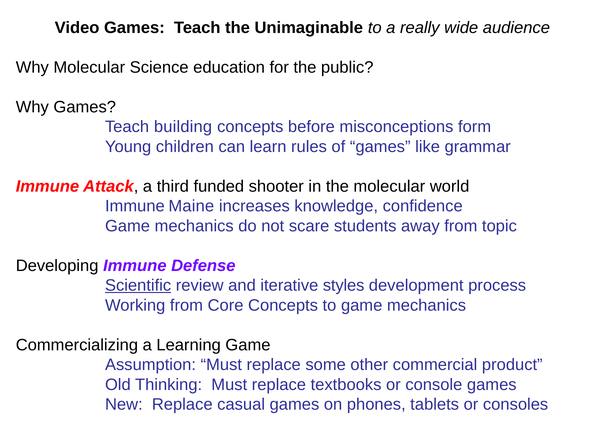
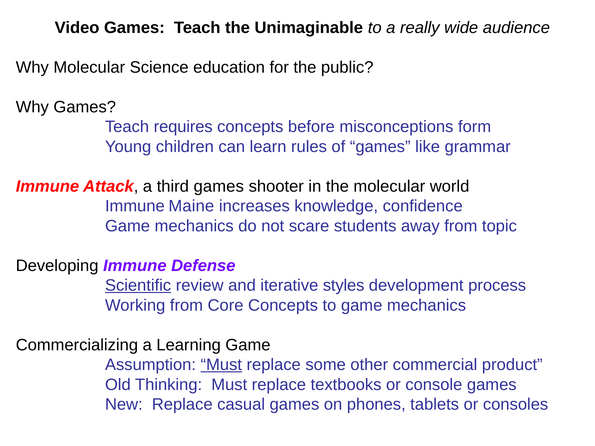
building: building -> requires
third funded: funded -> games
Must at (221, 365) underline: none -> present
